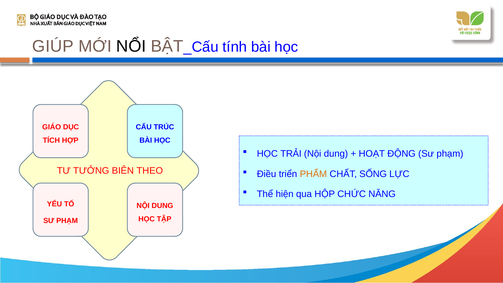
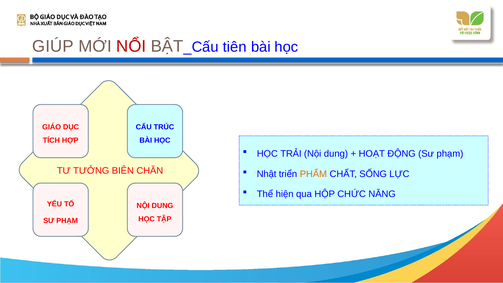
NỔI colour: black -> red
tính: tính -> tiên
THEO: THEO -> CHĂN
Điều: Điều -> Nhật
